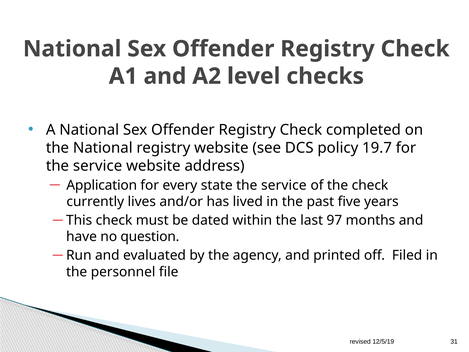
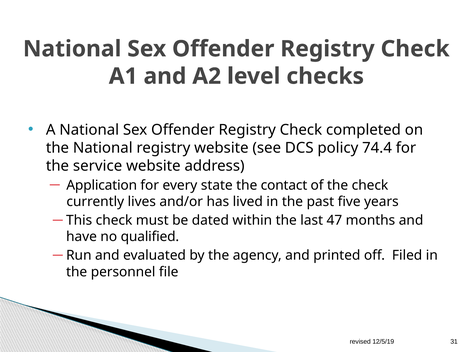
19.7: 19.7 -> 74.4
state the service: service -> contact
97: 97 -> 47
question: question -> qualified
